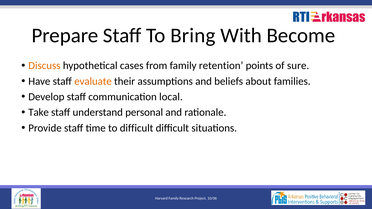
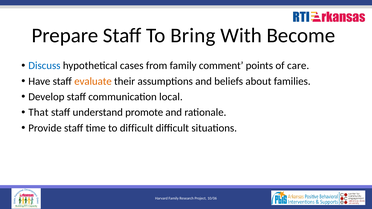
Discuss colour: orange -> blue
retention: retention -> comment
sure: sure -> care
Take: Take -> That
personal: personal -> promote
